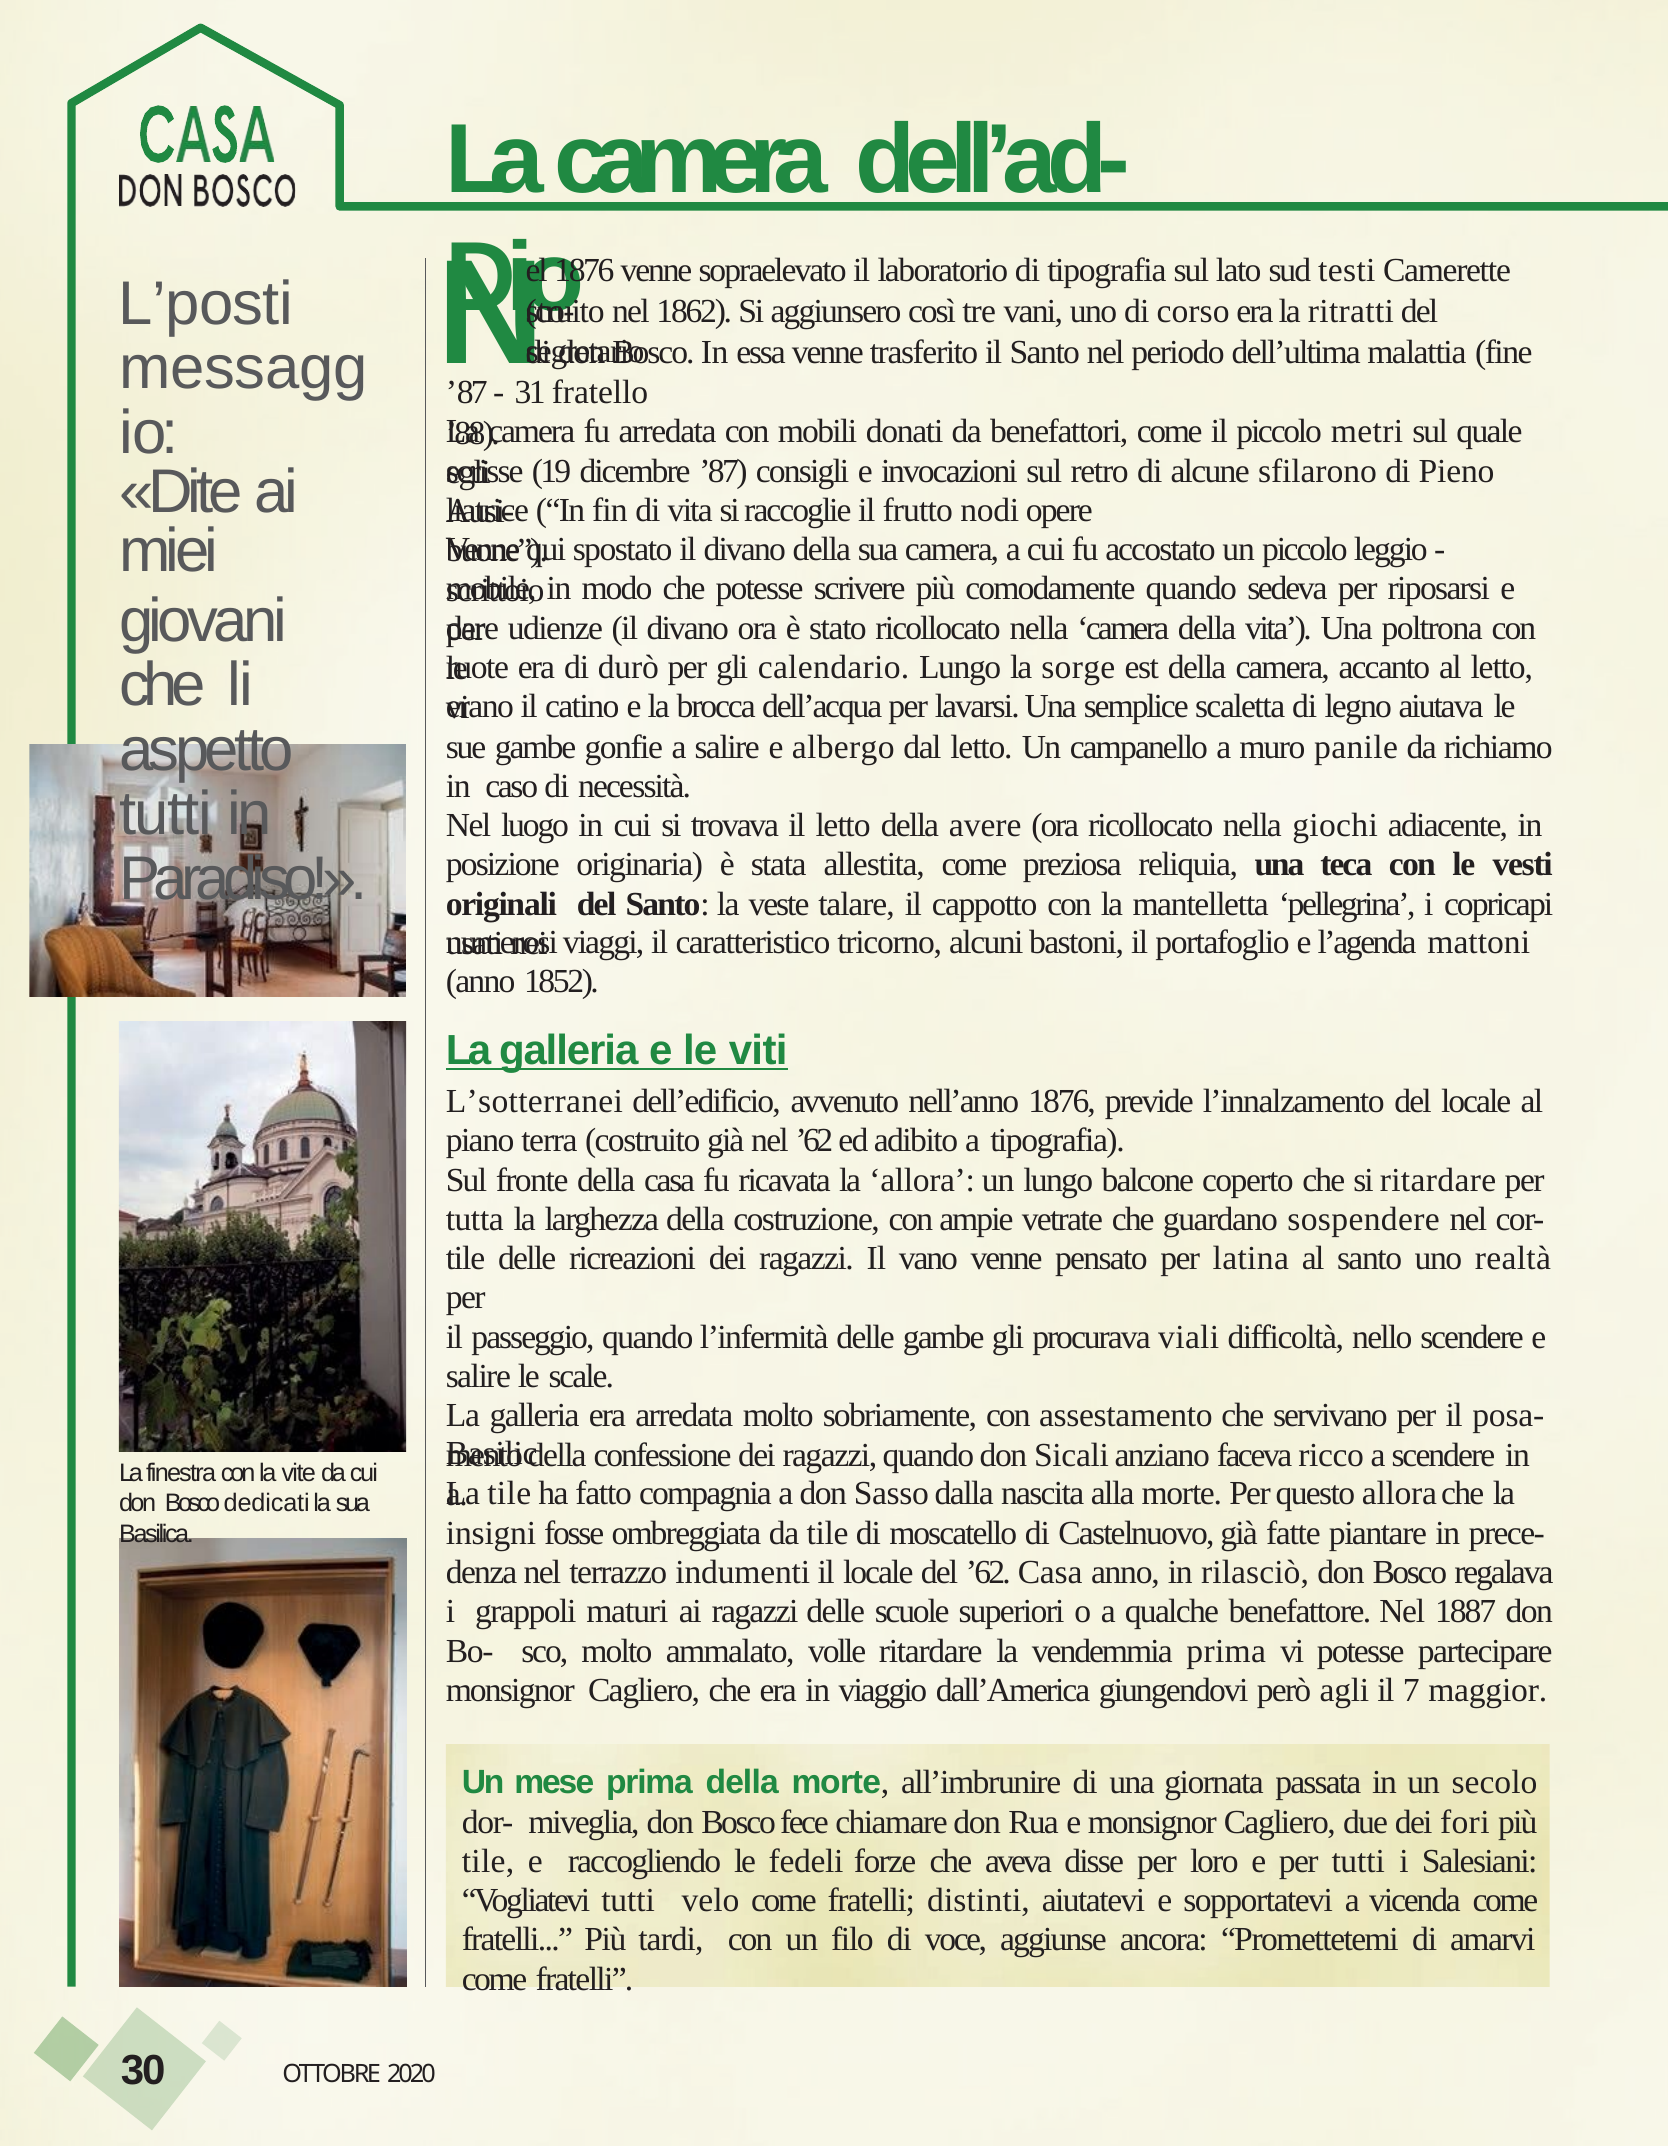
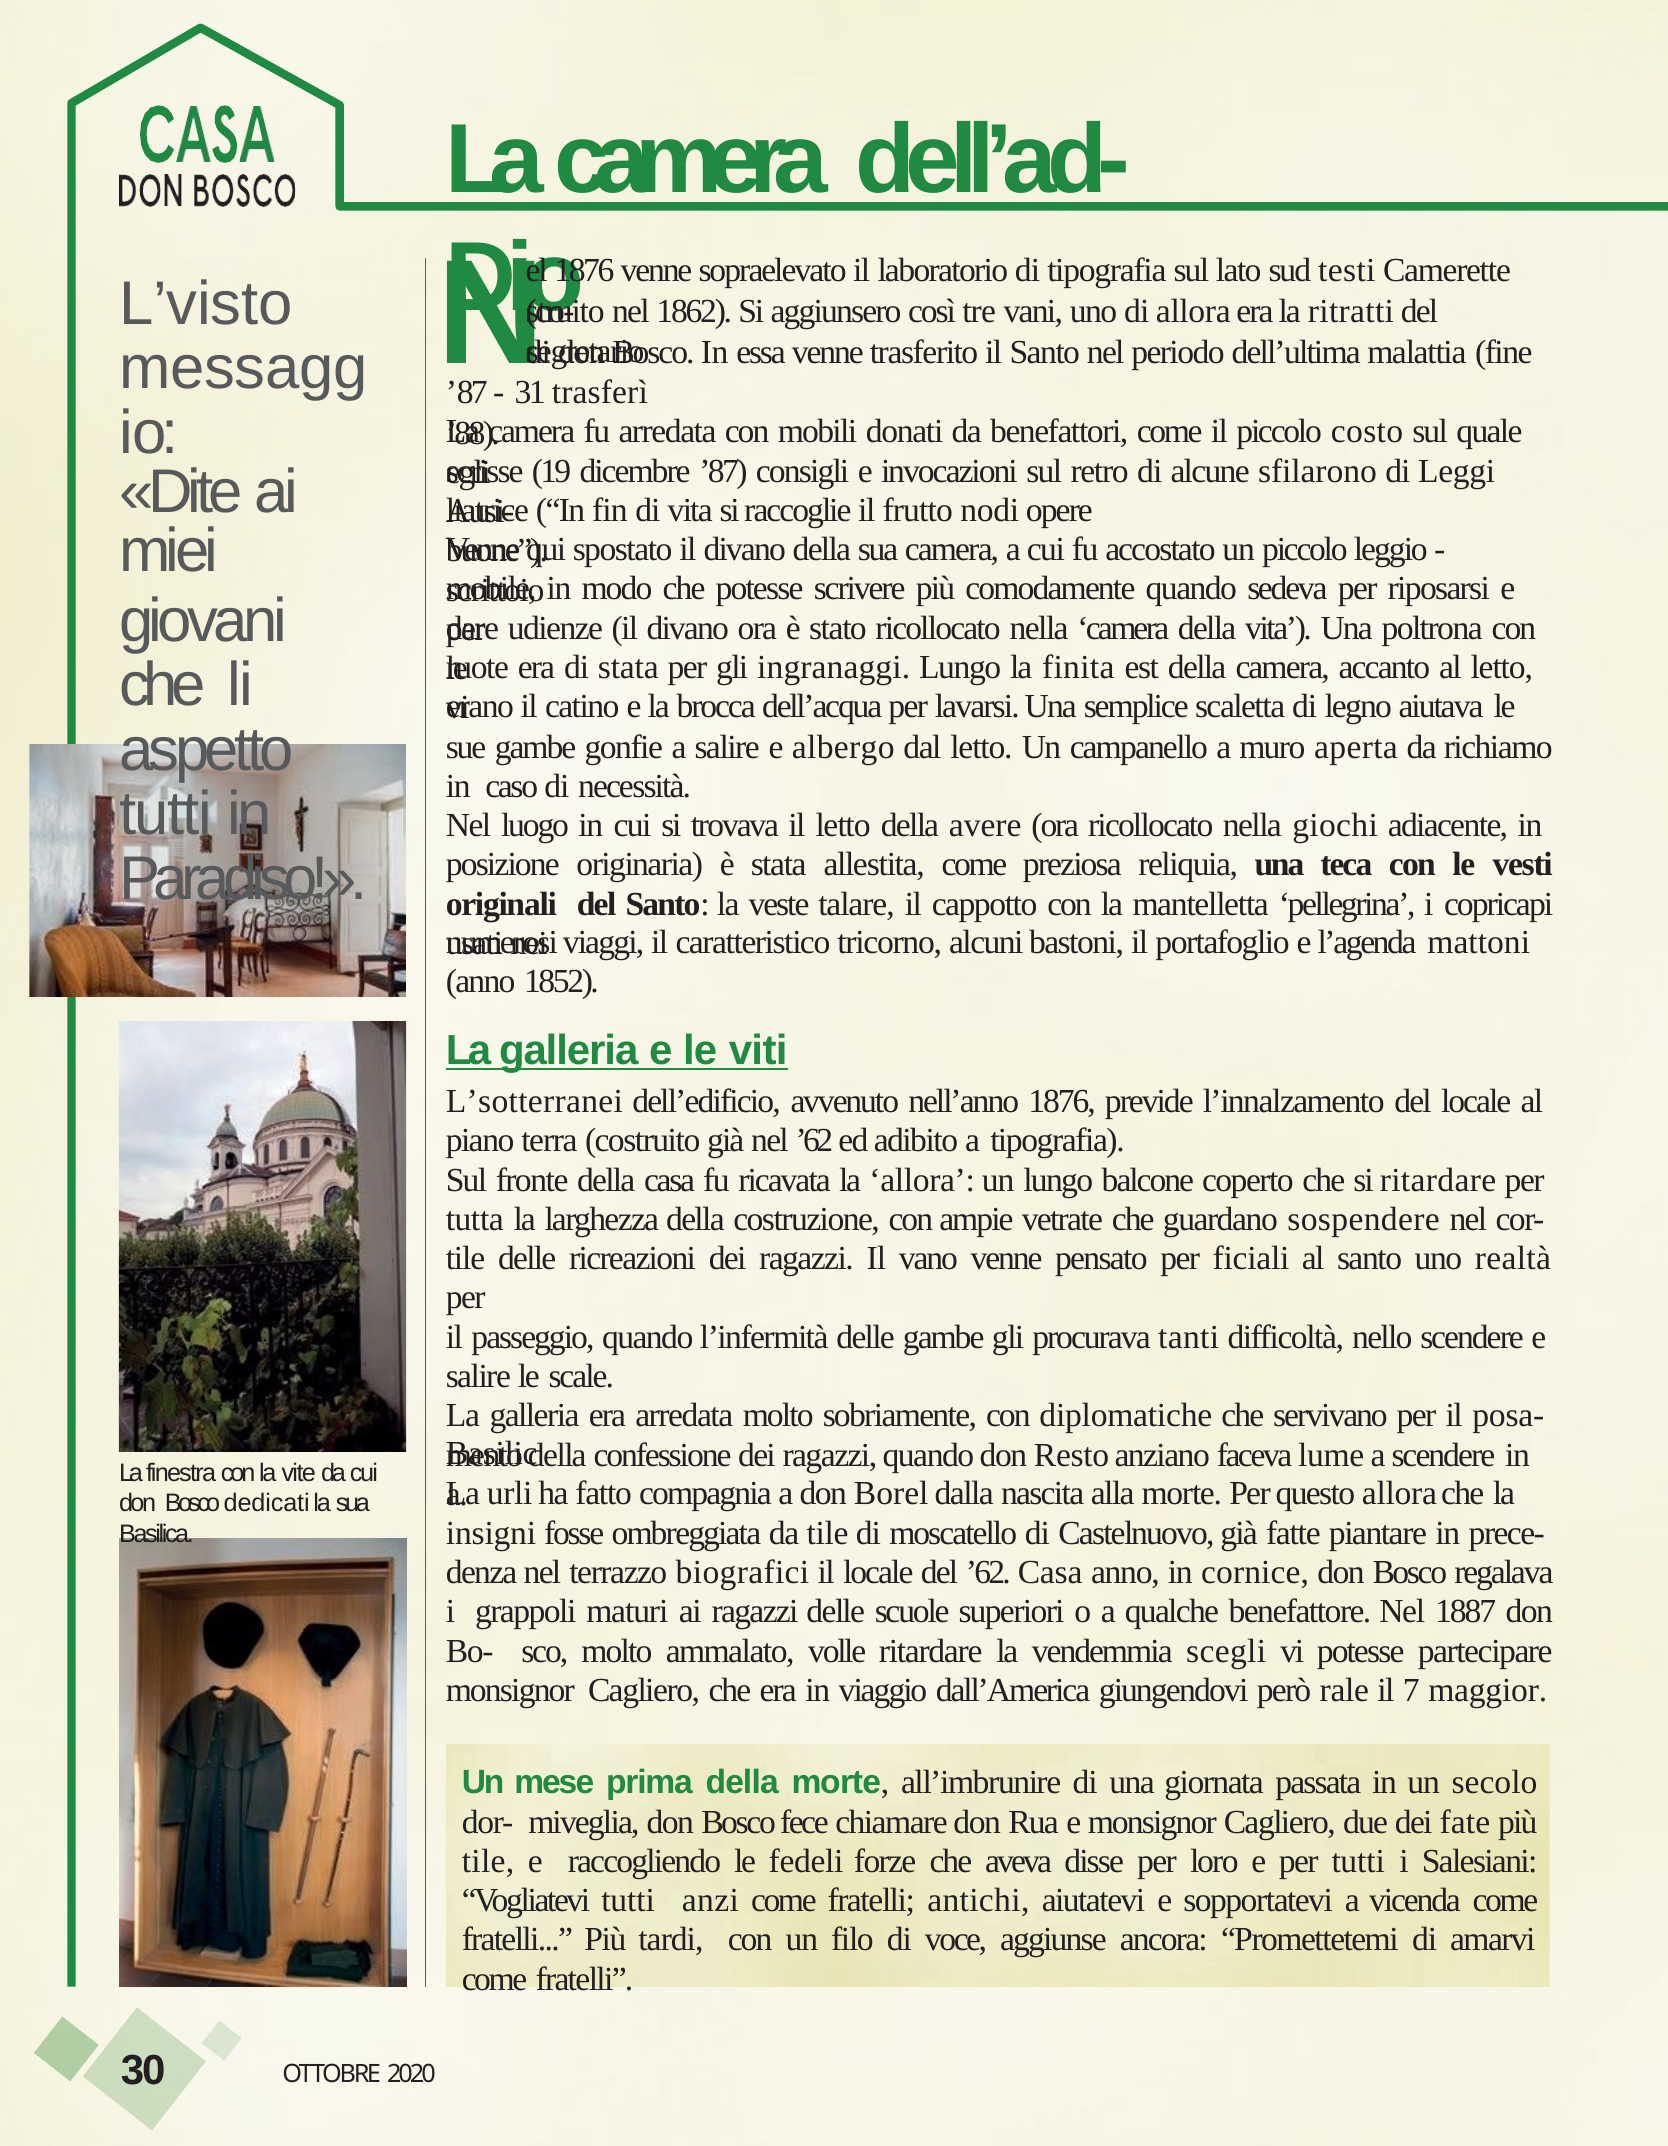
L’posti: L’posti -> L’visto
di corso: corso -> allora
fratello: fratello -> trasferì
metri: metri -> costo
Pieno: Pieno -> Leggi
di durò: durò -> stata
calendario: calendario -> ingranaggi
sorge: sorge -> finita
panile: panile -> aperta
latina: latina -> ficiali
viali: viali -> tanti
assestamento: assestamento -> diplomatiche
Sicali: Sicali -> Resto
ricco: ricco -> lume
tile at (509, 1493): tile -> urli
Sasso: Sasso -> Borel
indumenti: indumenti -> biografici
rilasciò: rilasciò -> cornice
vendemmia prima: prima -> scegli
agli: agli -> rale
fori: fori -> fate
velo: velo -> anzi
distinti: distinti -> antichi
